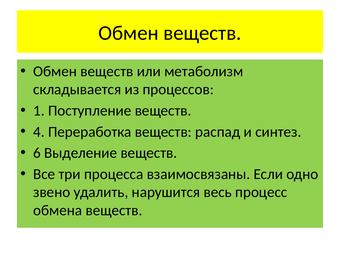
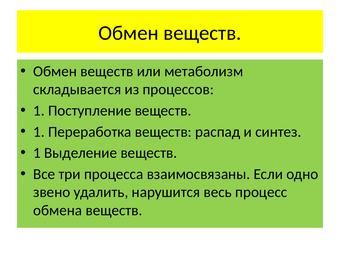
4 at (39, 132): 4 -> 1
6 at (37, 153): 6 -> 1
